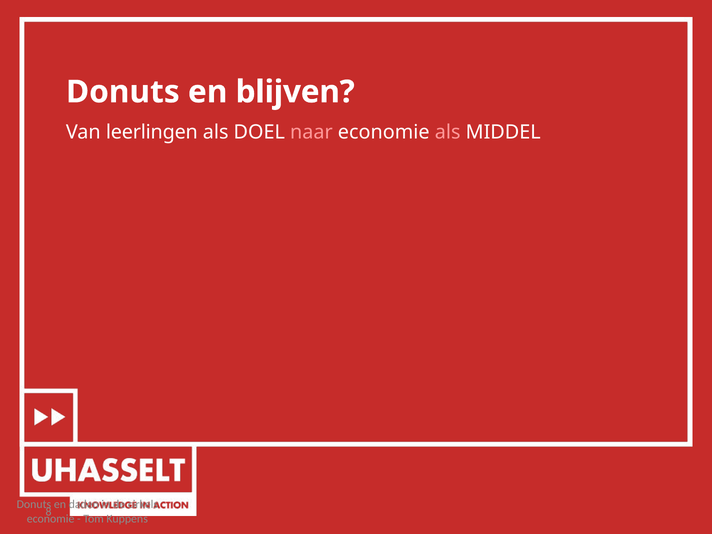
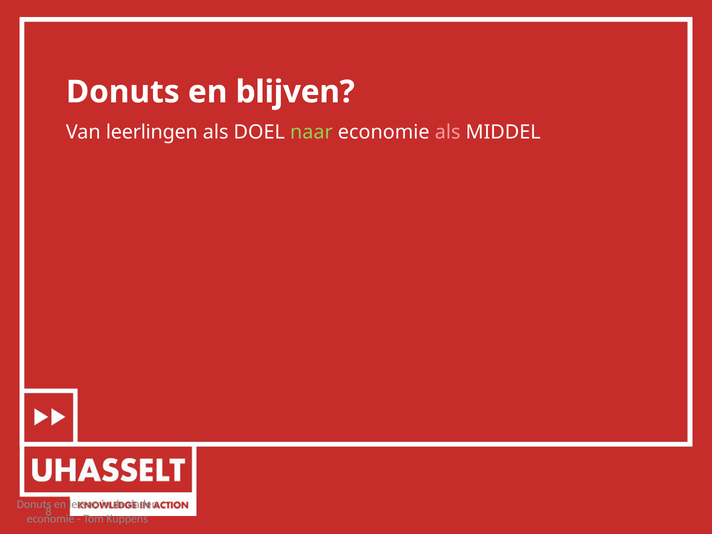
naar colour: pink -> light green
daden: daden -> lessen
cirkels: cirkels -> daden
